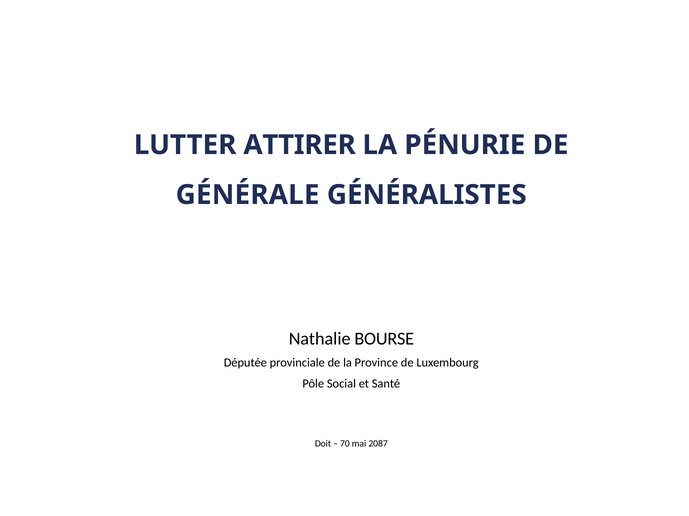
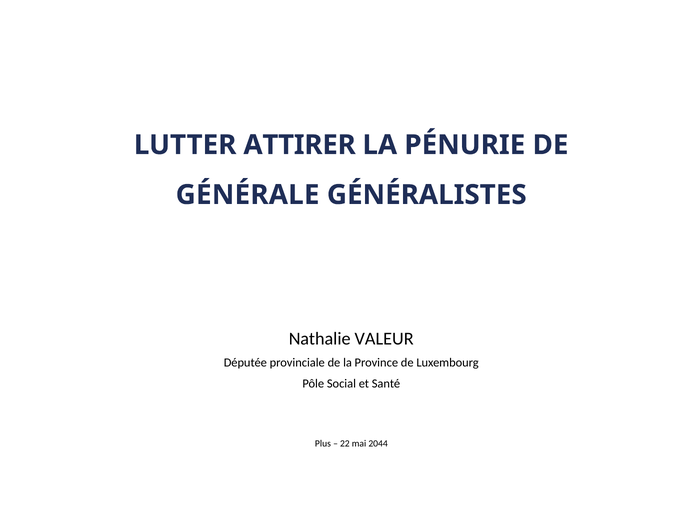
BOURSE: BOURSE -> VALEUR
Doit: Doit -> Plus
70: 70 -> 22
2087: 2087 -> 2044
